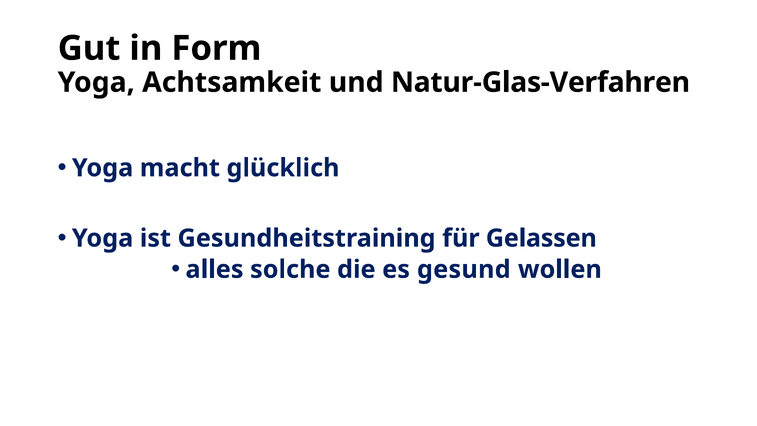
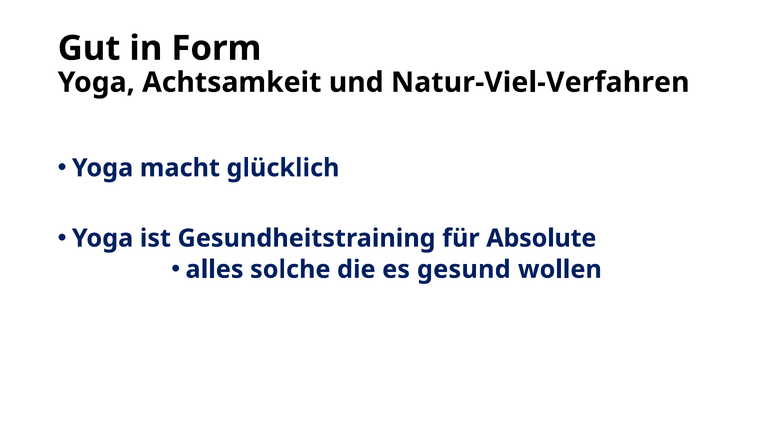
Natur-Glas-Verfahren: Natur-Glas-Verfahren -> Natur-Viel-Verfahren
Gelassen: Gelassen -> Absolute
